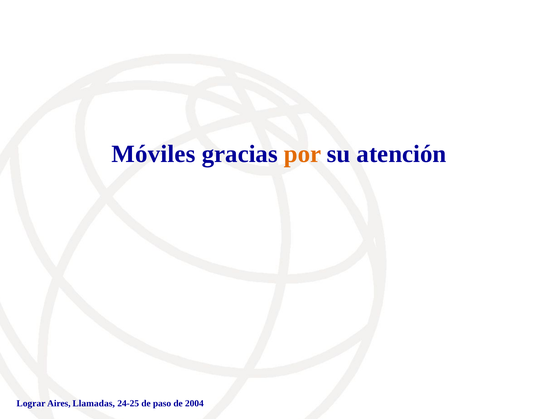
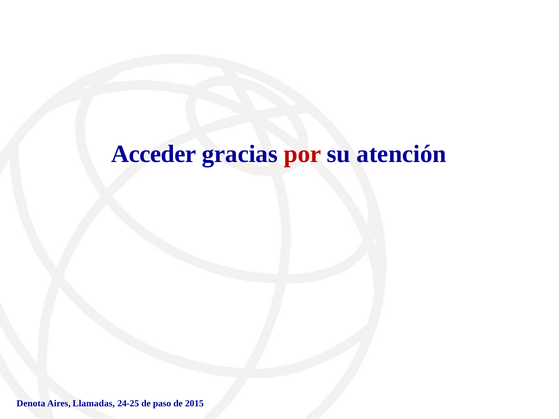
Móviles: Móviles -> Acceder
por colour: orange -> red
Lograr: Lograr -> Denota
2004: 2004 -> 2015
